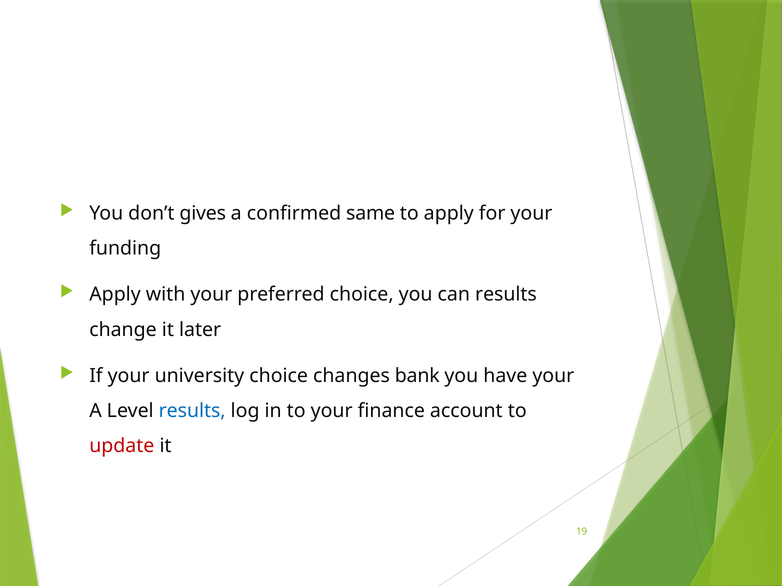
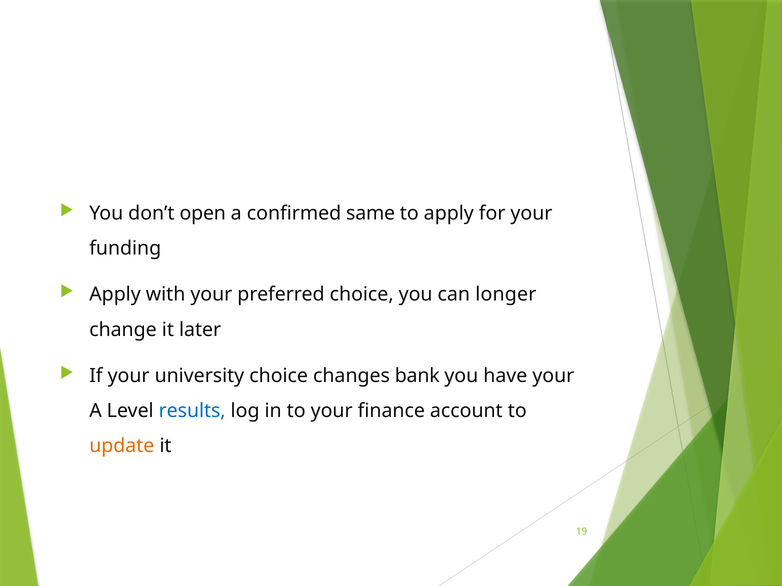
gives: gives -> open
can results: results -> longer
update colour: red -> orange
